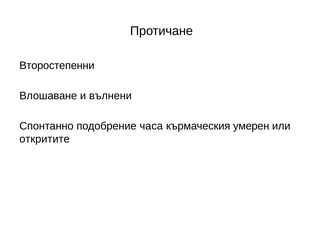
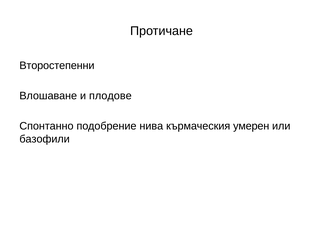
вълнени: вълнени -> плодове
часа: часа -> нива
откритите: откритите -> базофили
